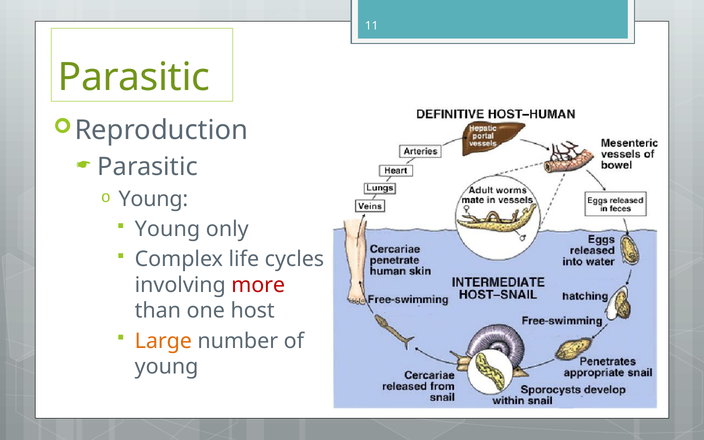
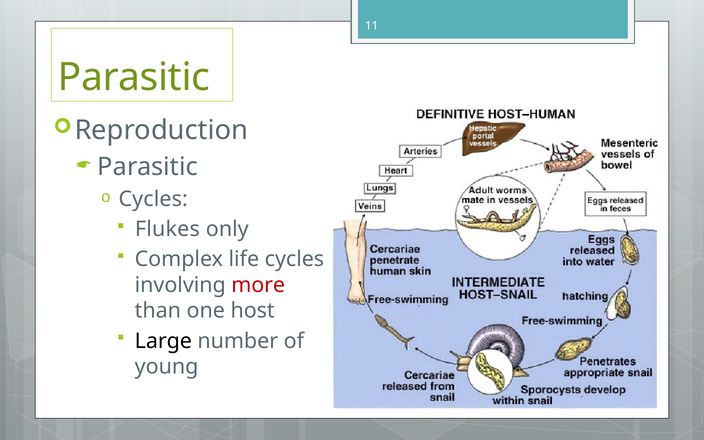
Young at (153, 199): Young -> Cycles
Young at (167, 229): Young -> Flukes
Large colour: orange -> black
